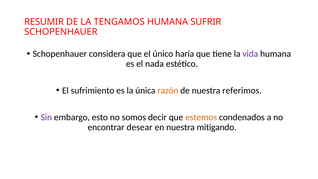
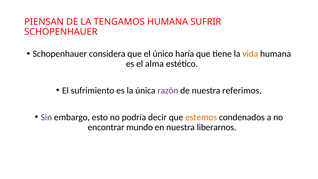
RESUMIR: RESUMIR -> PIENSAN
vida colour: purple -> orange
nada: nada -> alma
razón colour: orange -> purple
somos: somos -> podría
desear: desear -> mundo
mitigando: mitigando -> liberarnos
